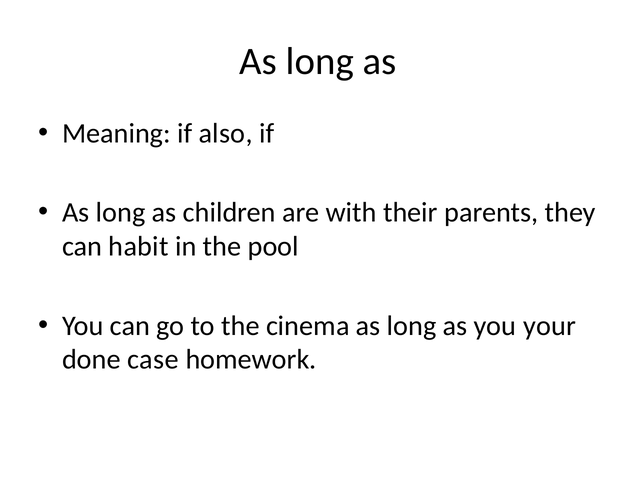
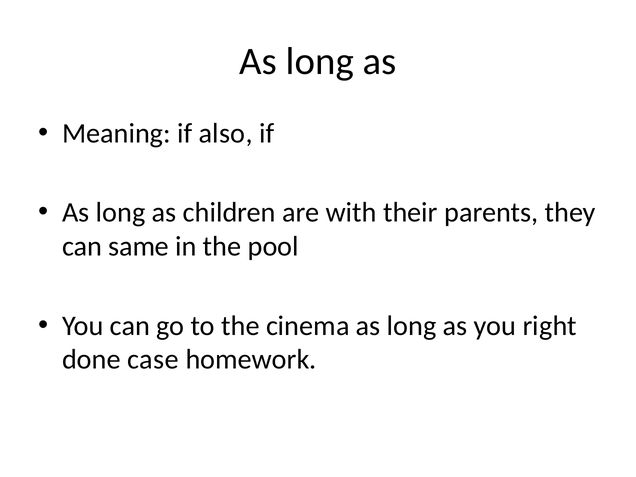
habit: habit -> same
your: your -> right
